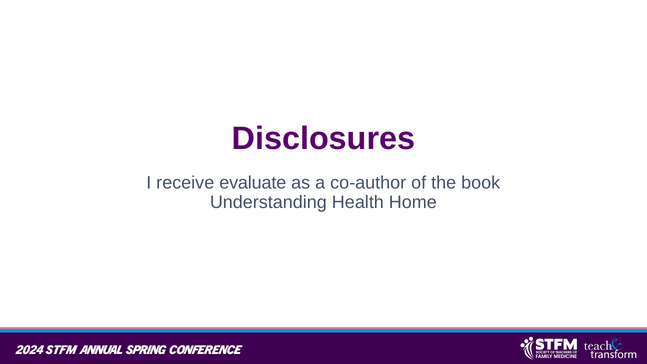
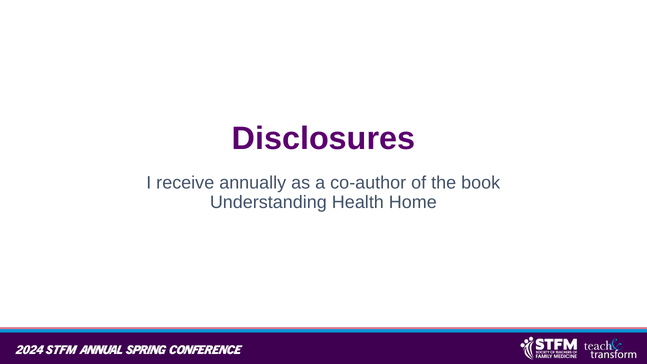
evaluate: evaluate -> annually
